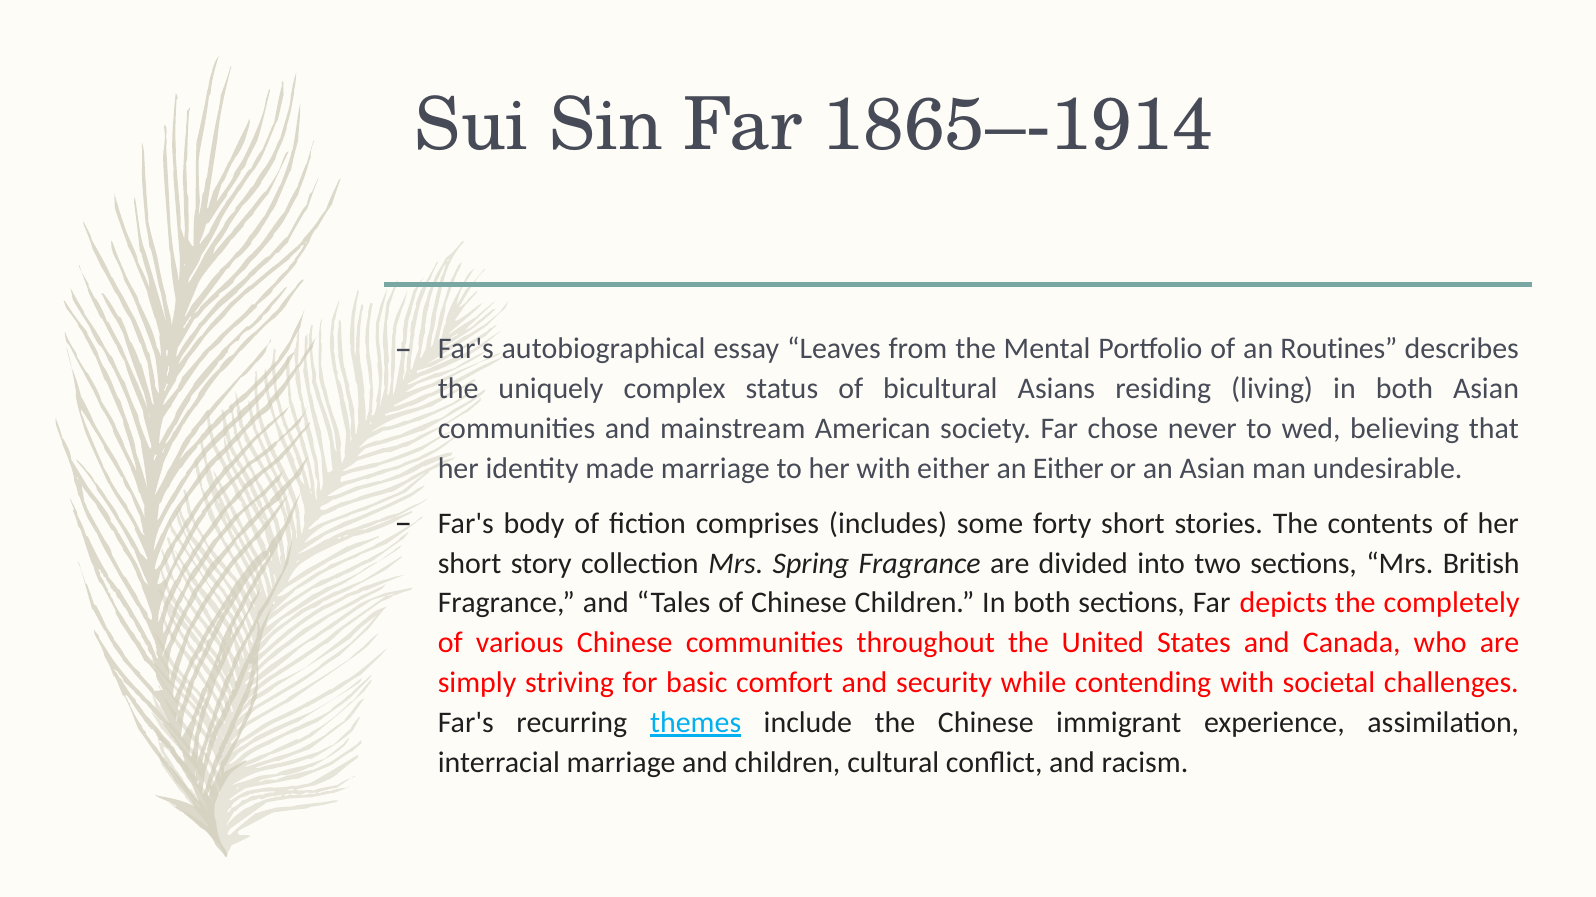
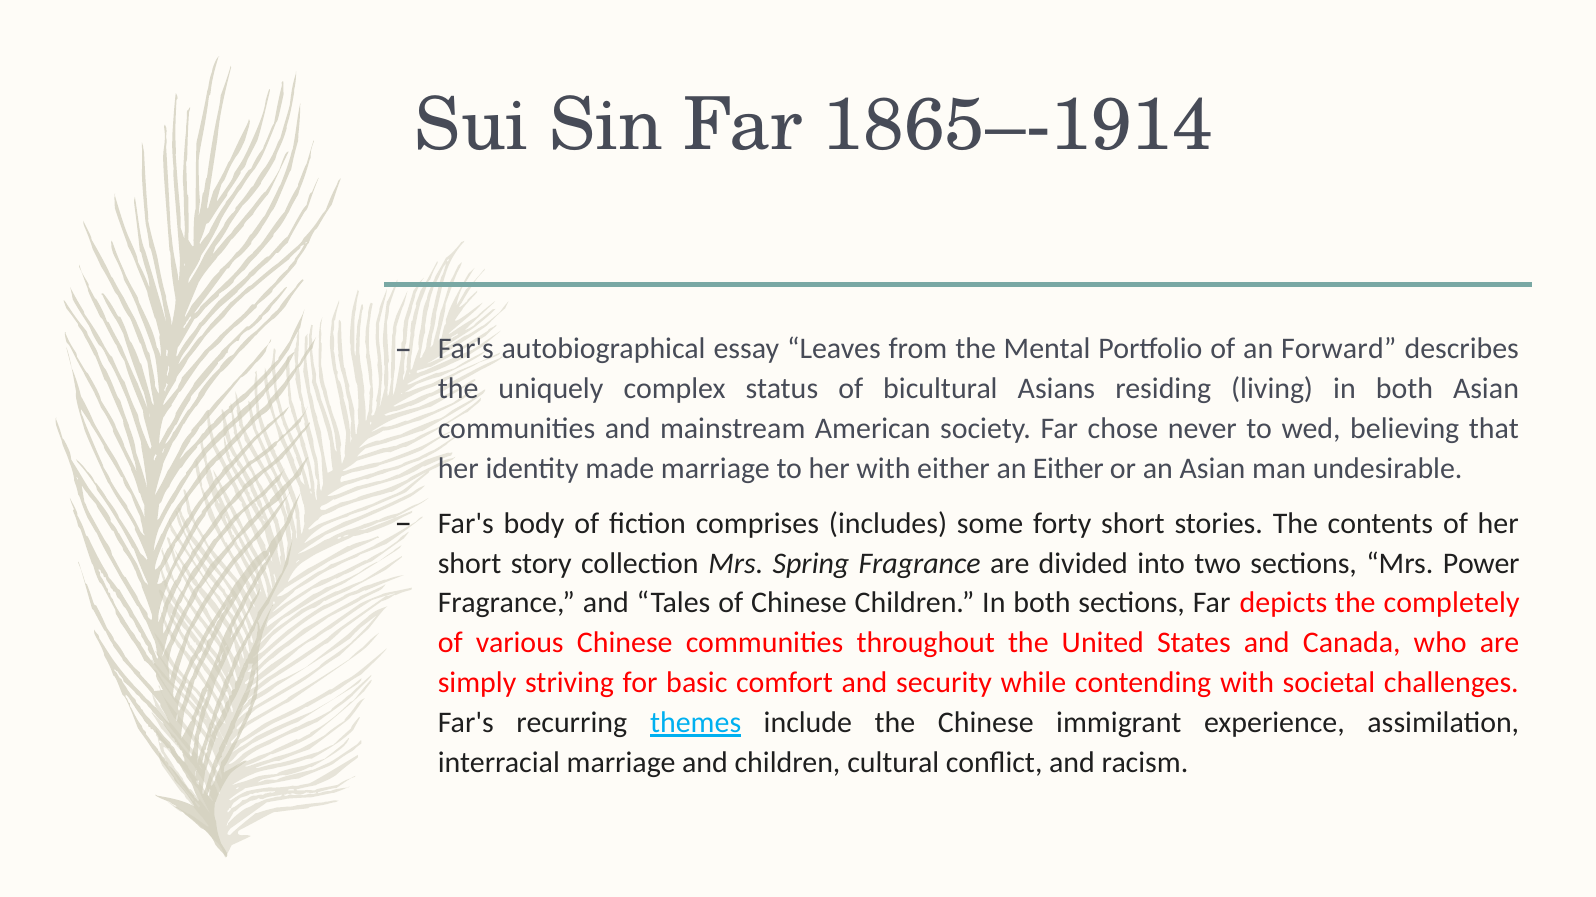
Routines: Routines -> Forward
British: British -> Power
